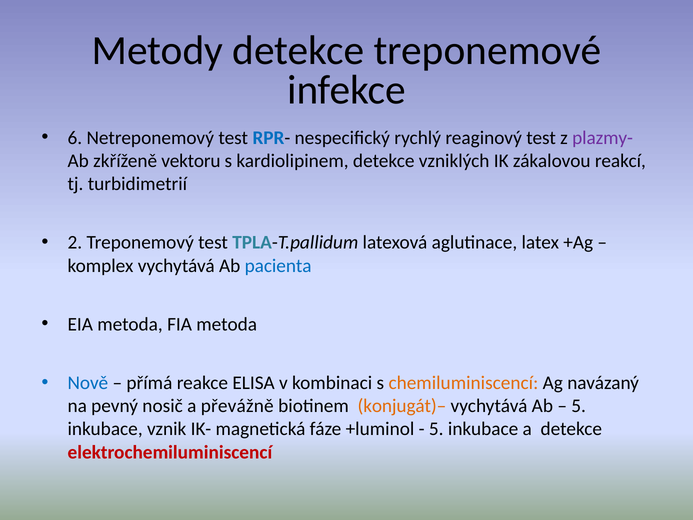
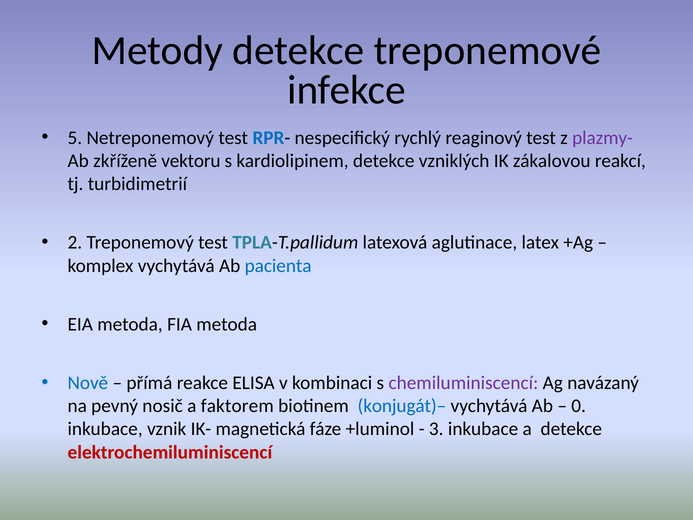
6: 6 -> 5
chemiluminiscencí colour: orange -> purple
převážně: převážně -> faktorem
konjugát)– colour: orange -> blue
5 at (579, 406): 5 -> 0
5 at (436, 429): 5 -> 3
